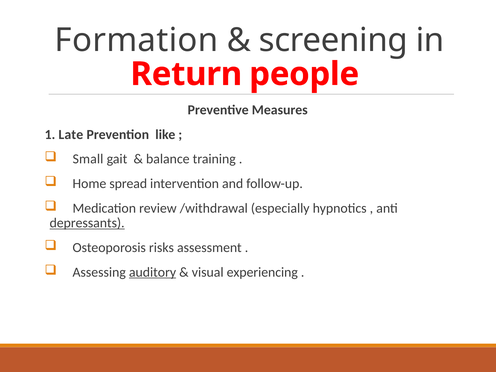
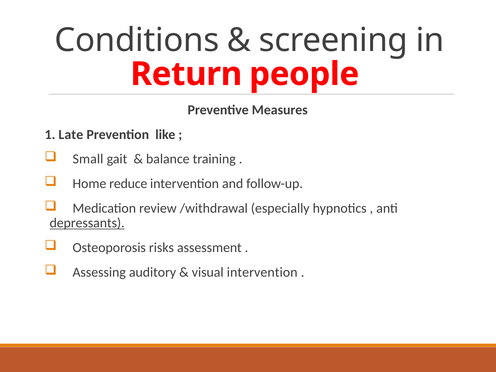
Formation: Formation -> Conditions
spread: spread -> reduce
auditory underline: present -> none
visual experiencing: experiencing -> intervention
